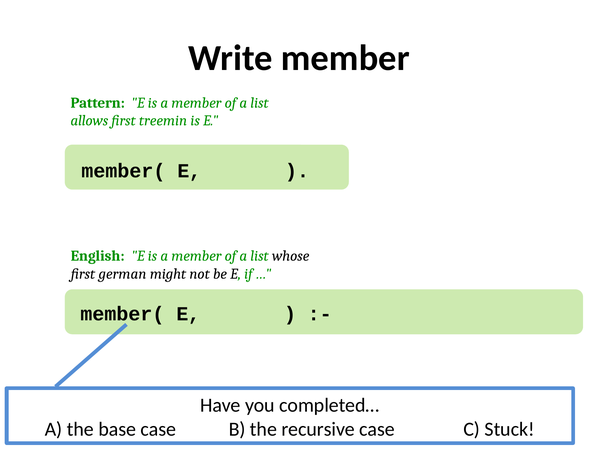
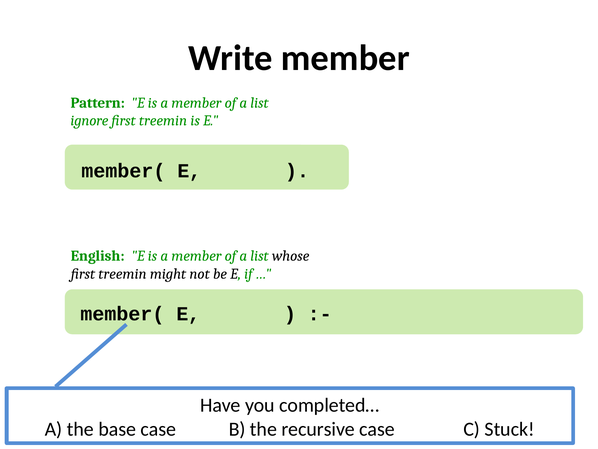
allows: allows -> ignore
german at (122, 274): german -> treemin
